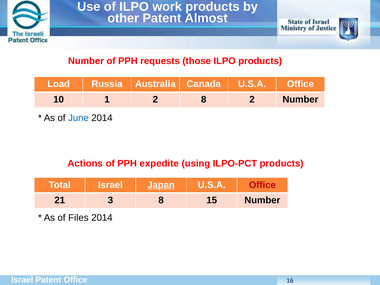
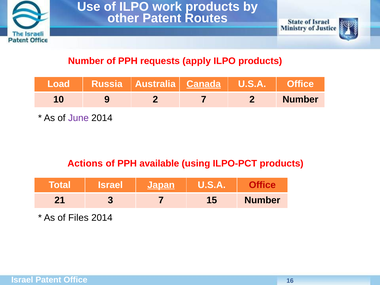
Almost: Almost -> Routes
those: those -> apply
Canada underline: none -> present
1: 1 -> 9
2 8: 8 -> 7
June colour: blue -> purple
expedite: expedite -> available
3 8: 8 -> 7
